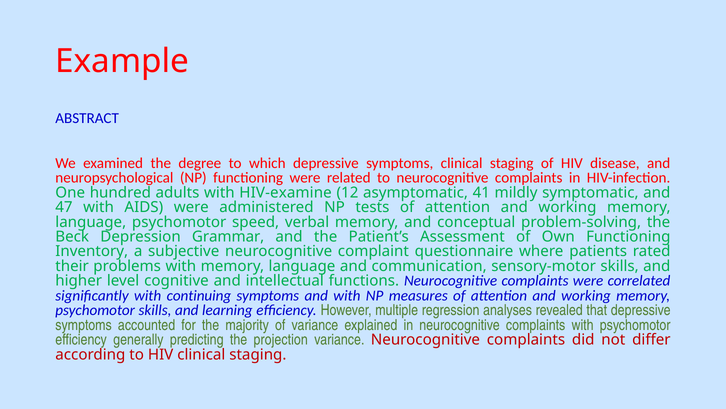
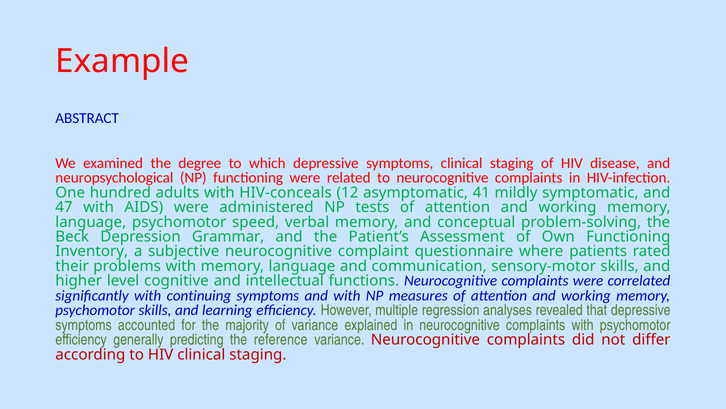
HIV-examine: HIV-examine -> HIV-conceals
projection: projection -> reference
